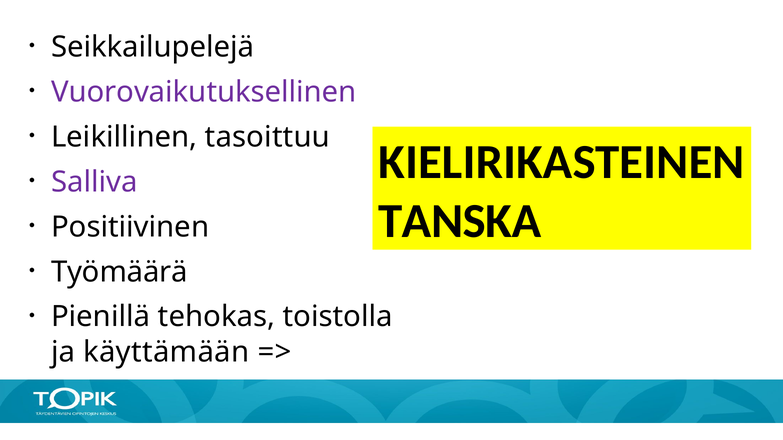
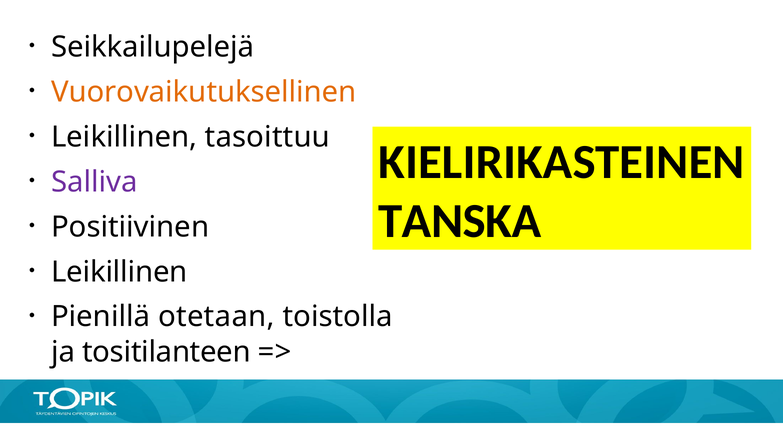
Vuorovaikutuksellinen colour: purple -> orange
Työmäärä at (119, 272): Työmäärä -> Leikillinen
tehokas: tehokas -> otetaan
käyttämään: käyttämään -> tositilanteen
